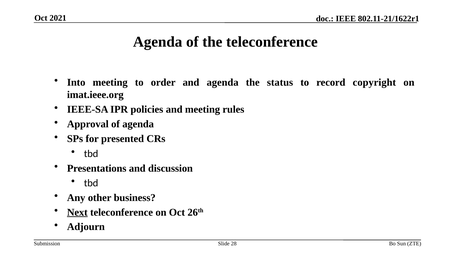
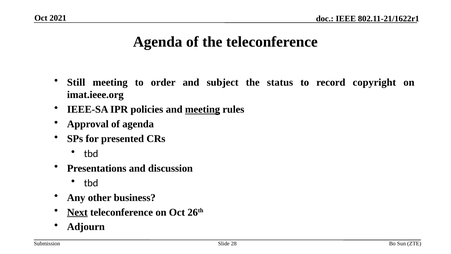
Into: Into -> Still
and agenda: agenda -> subject
meeting at (203, 109) underline: none -> present
